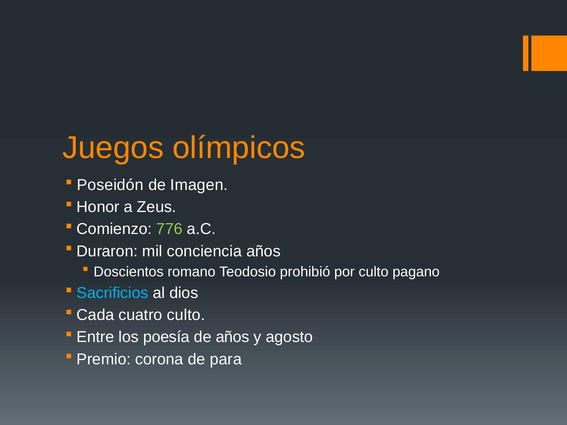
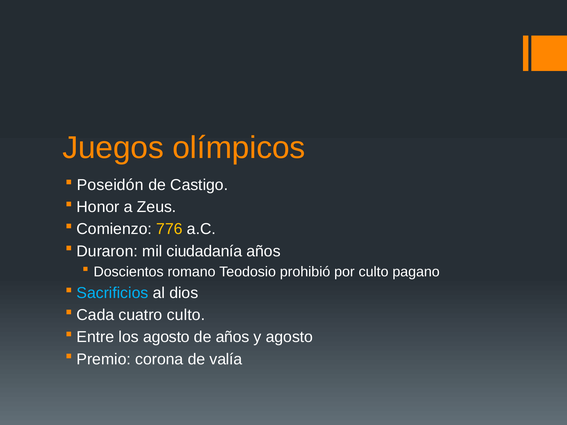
Imagen: Imagen -> Castigo
776 colour: light green -> yellow
conciencia: conciencia -> ciudadanía
los poesía: poesía -> agosto
para: para -> valía
